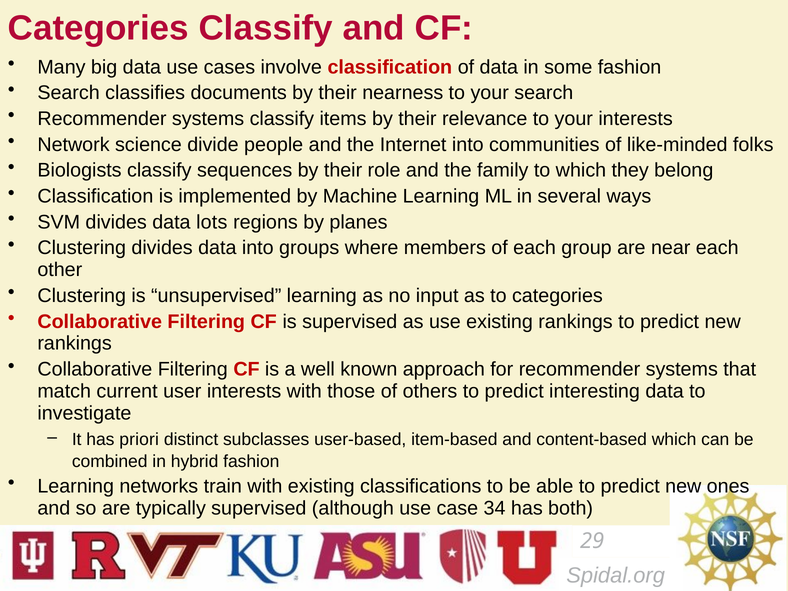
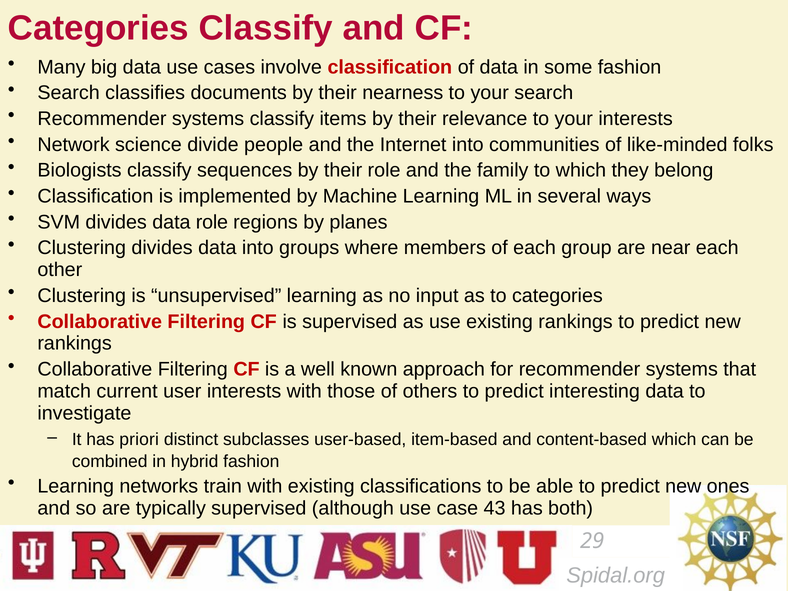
data lots: lots -> role
34: 34 -> 43
